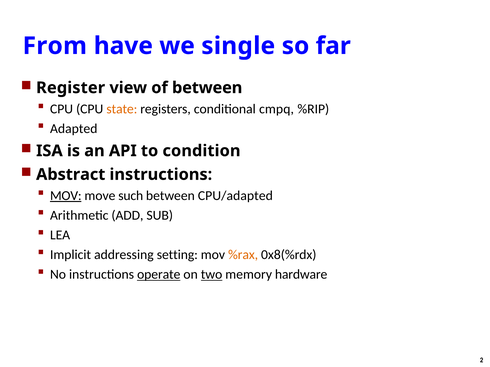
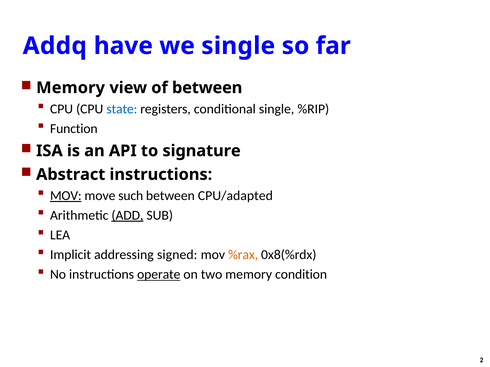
From: From -> Addq
Register at (71, 88): Register -> Memory
state colour: orange -> blue
conditional cmpq: cmpq -> single
Adapted: Adapted -> Function
condition: condition -> signature
ADD underline: none -> present
setting: setting -> signed
two underline: present -> none
hardware: hardware -> condition
